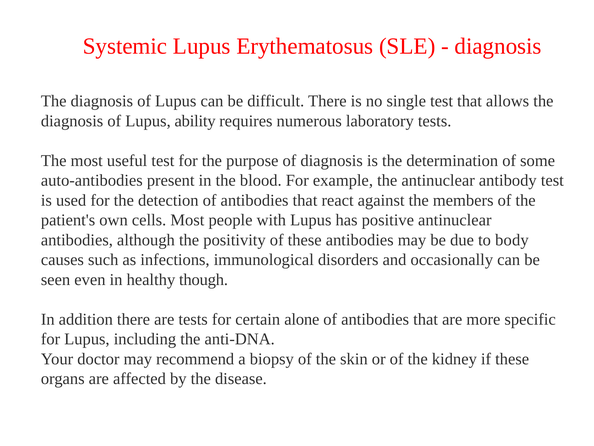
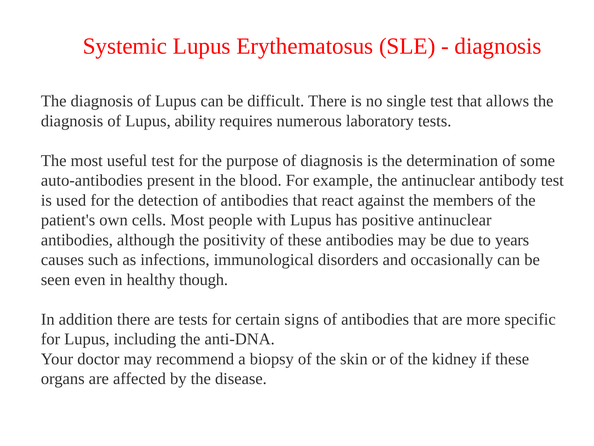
body: body -> years
alone: alone -> signs
